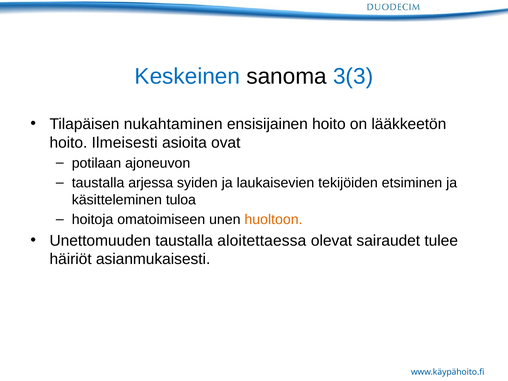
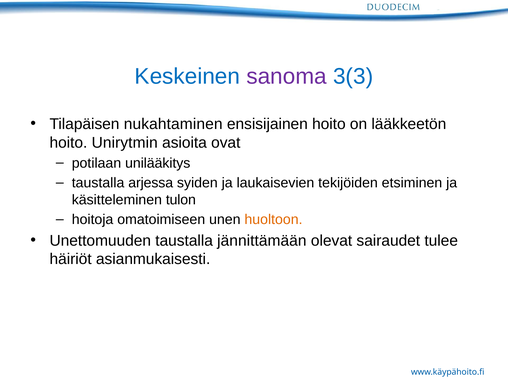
sanoma colour: black -> purple
Ilmeisesti: Ilmeisesti -> Unirytmin
ajoneuvon: ajoneuvon -> unilääkitys
tuloa: tuloa -> tulon
aloitettaessa: aloitettaessa -> jännittämään
